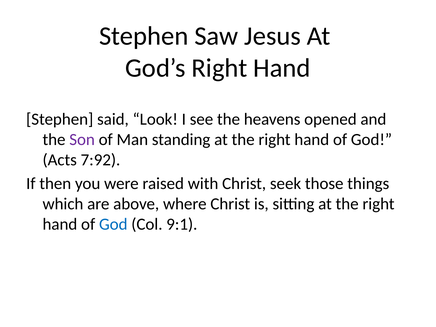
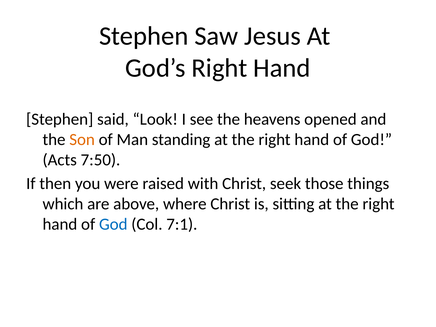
Son colour: purple -> orange
7:92: 7:92 -> 7:50
9:1: 9:1 -> 7:1
